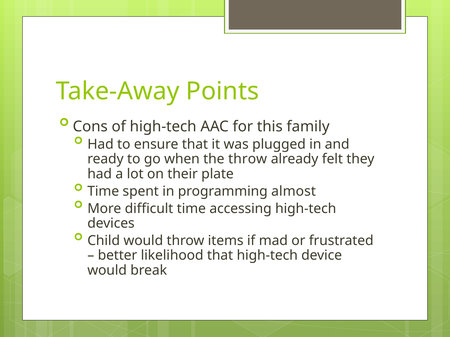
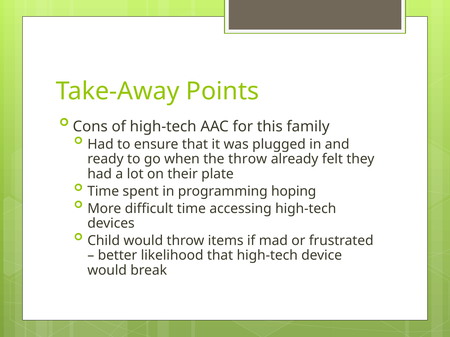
almost: almost -> hoping
